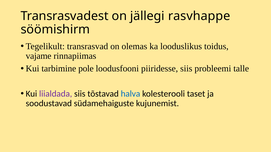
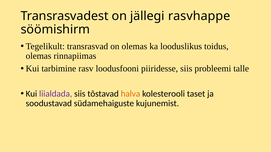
vajame at (39, 56): vajame -> olemas
pole: pole -> rasv
halva colour: blue -> orange
